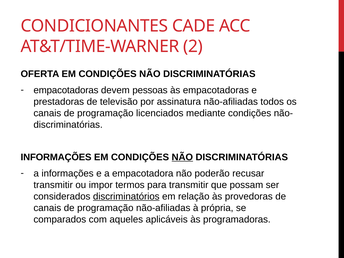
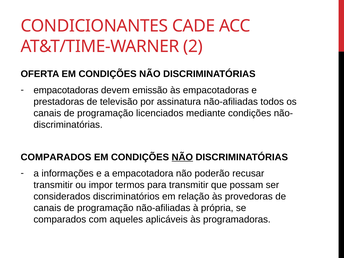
pessoas: pessoas -> emissão
INFORMAÇÕES at (56, 157): INFORMAÇÕES -> COMPARADOS
discriminatórios underline: present -> none
